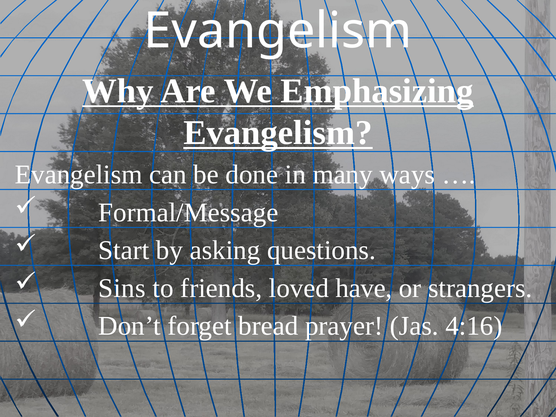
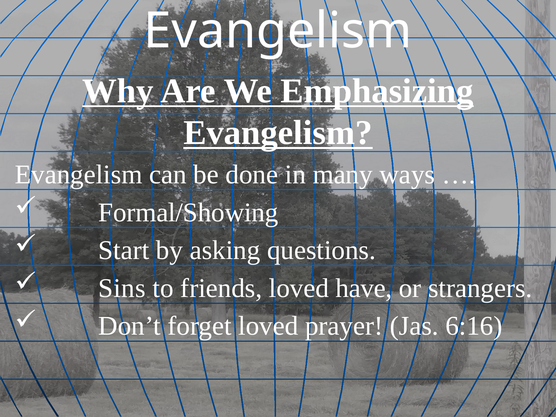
Formal/Message: Formal/Message -> Formal/Showing
forget bread: bread -> loved
4:16: 4:16 -> 6:16
